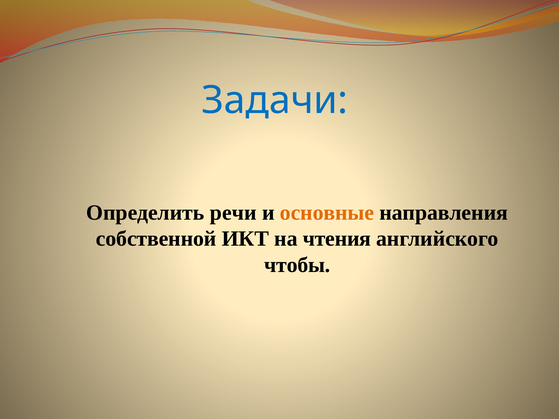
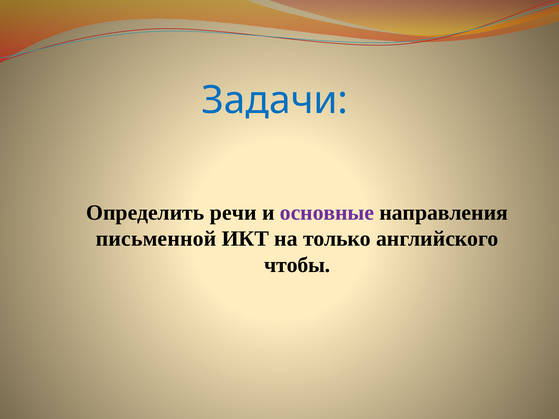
основные colour: orange -> purple
собственной: собственной -> письменной
чтения: чтения -> только
